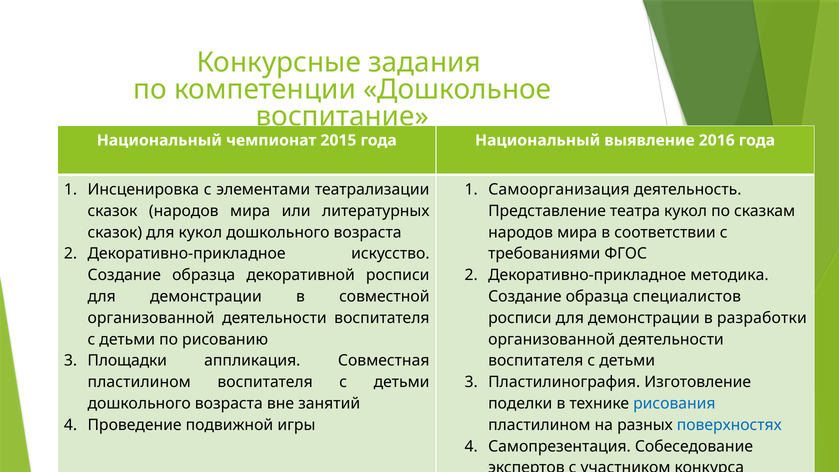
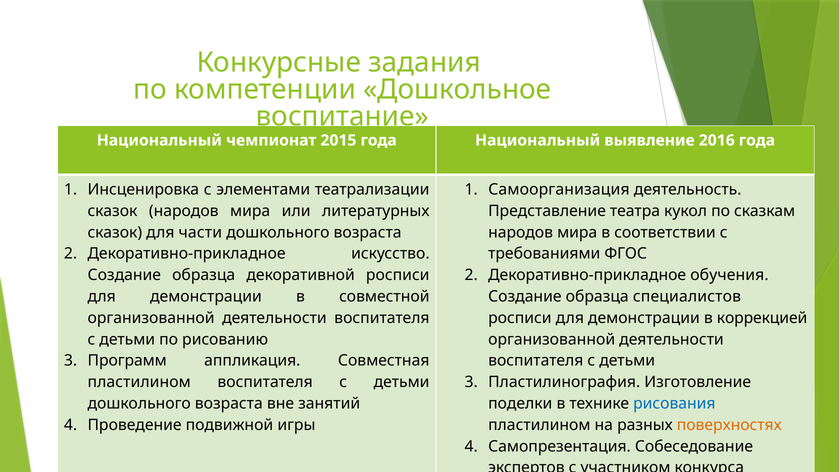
для кукол: кукол -> части
методика: методика -> обучения
разработки: разработки -> коррекцией
Площадки: Площадки -> Программ
поверхностях colour: blue -> orange
